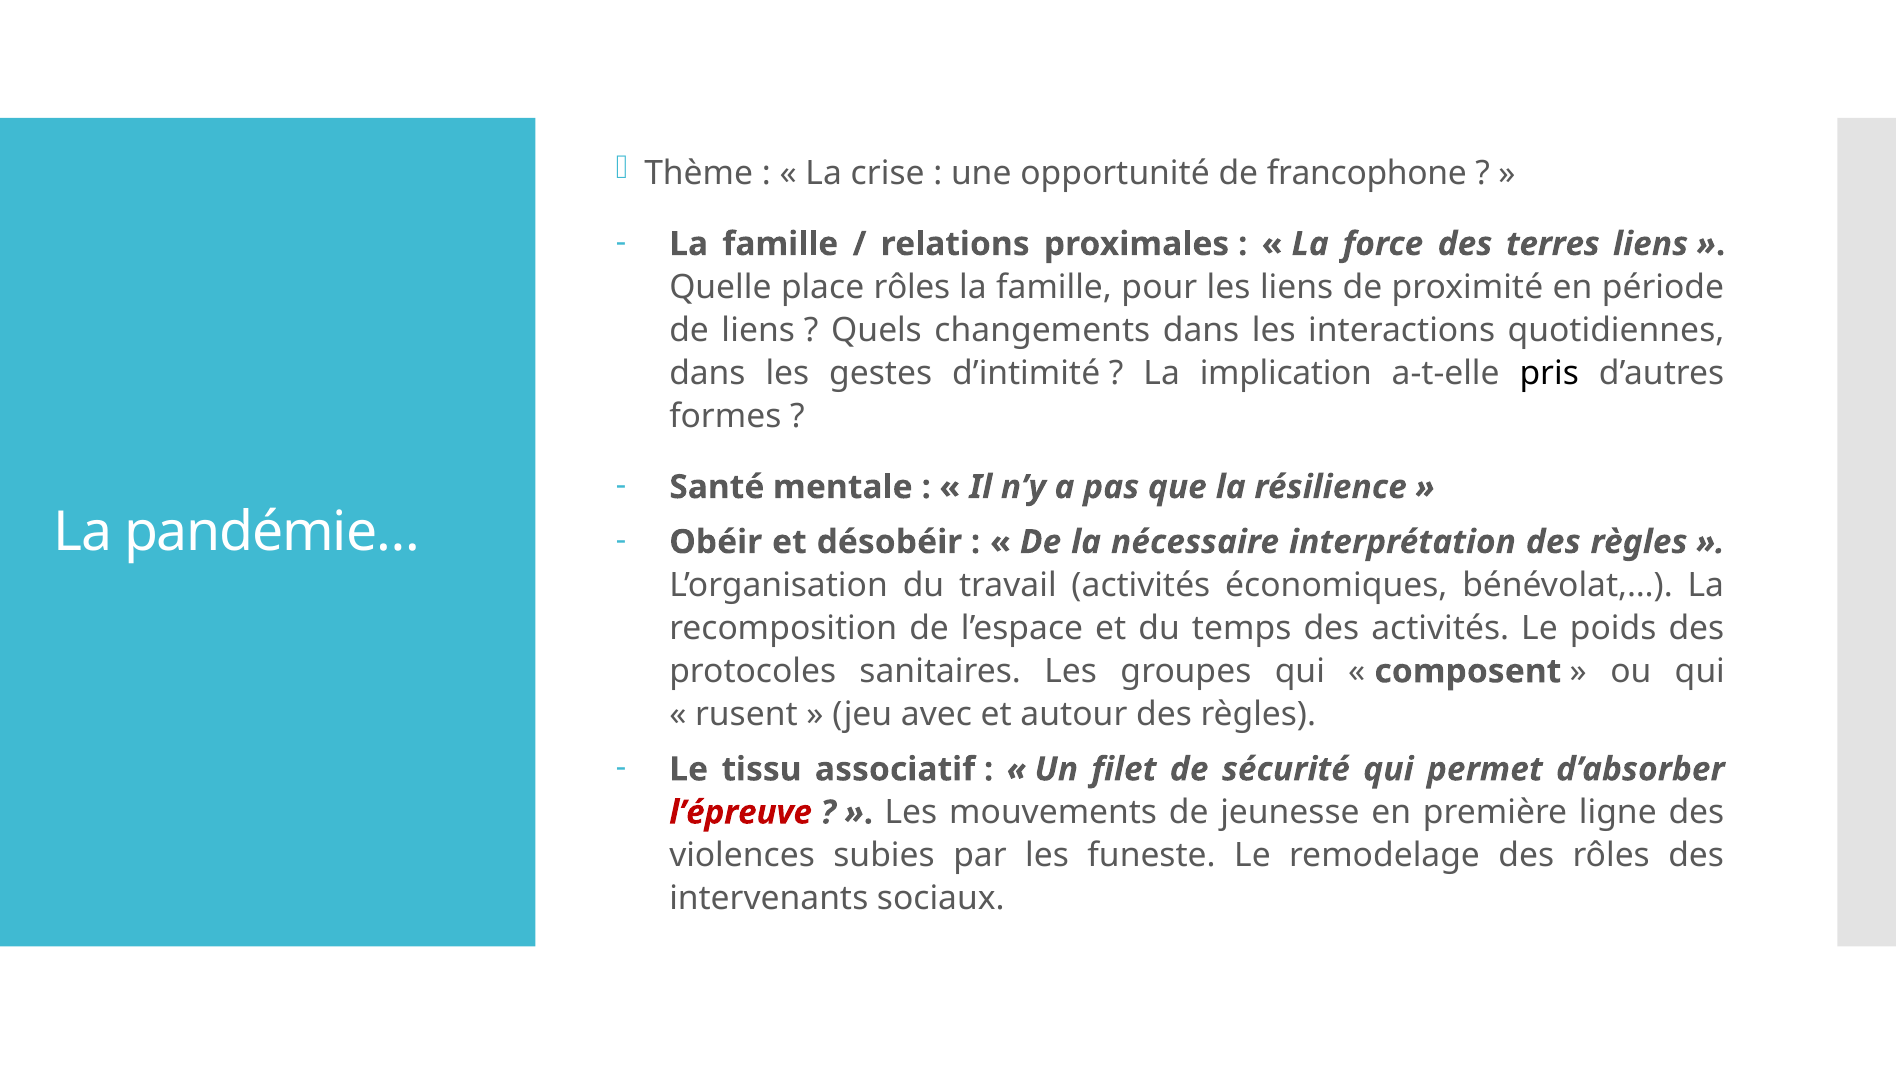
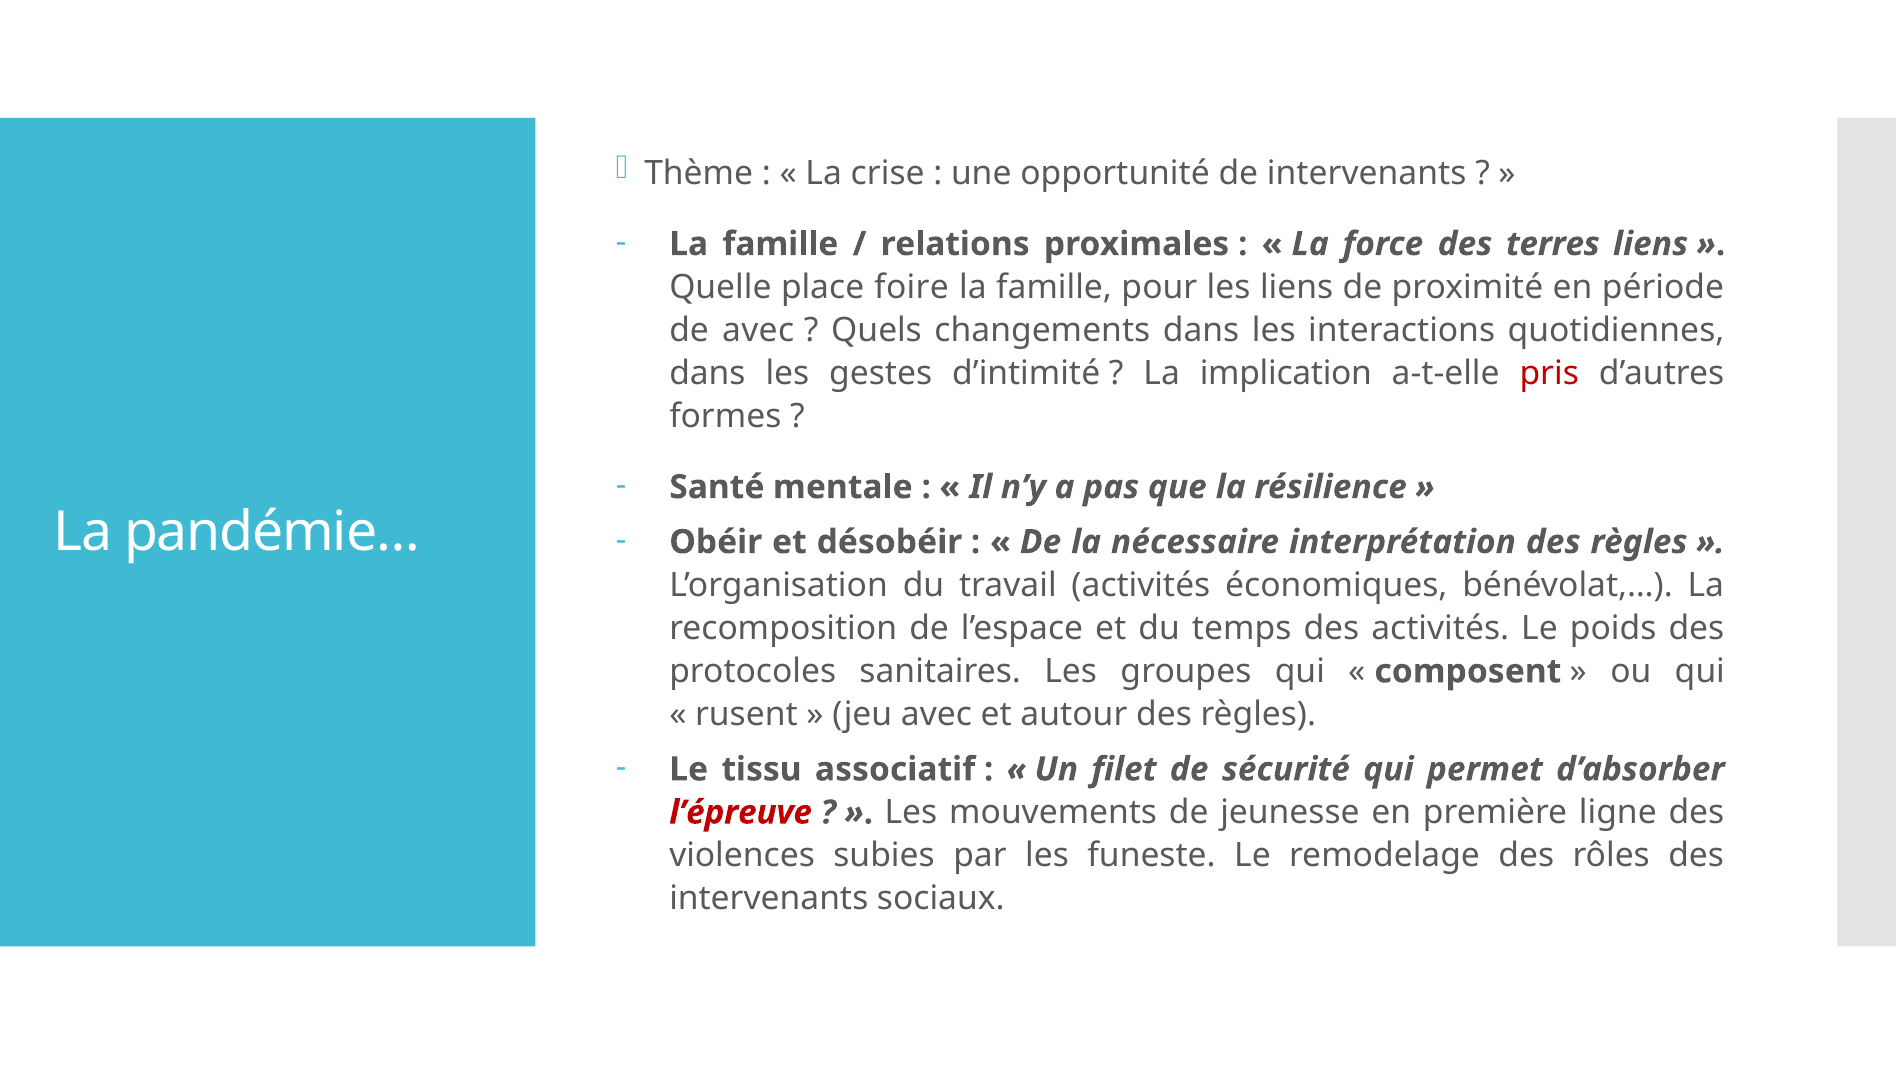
de francophone: francophone -> intervenants
place rôles: rôles -> foire
de liens: liens -> avec
pris colour: black -> red
